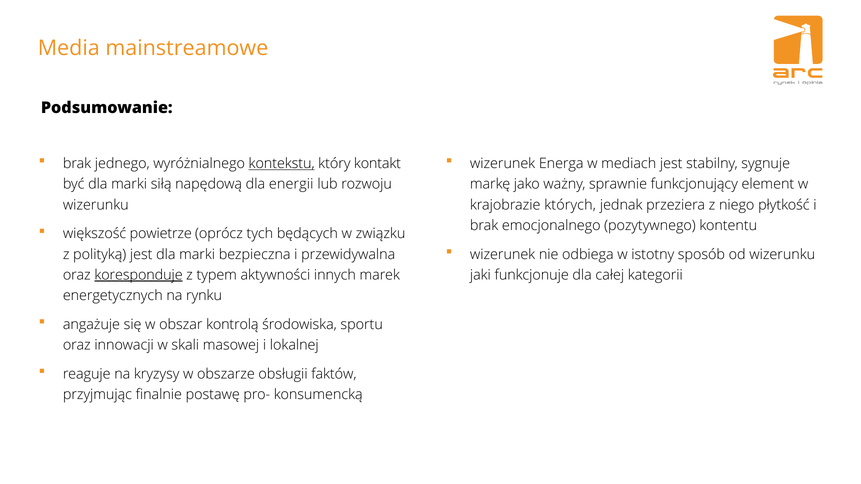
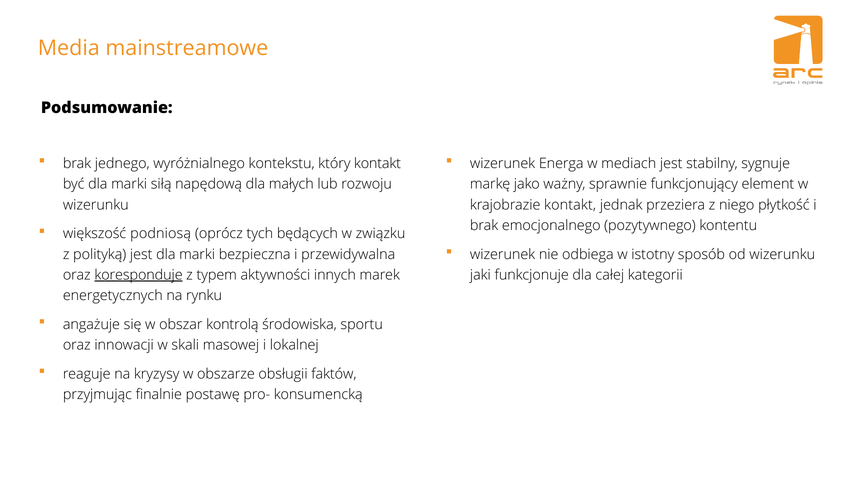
kontekstu underline: present -> none
energii: energii -> małych
krajobrazie których: których -> kontakt
powietrze: powietrze -> podniosą
